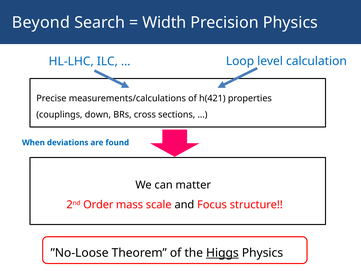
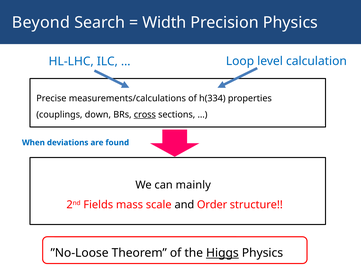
h(421: h(421 -> h(334
cross underline: none -> present
matter: matter -> mainly
Order: Order -> Fields
Focus: Focus -> Order
